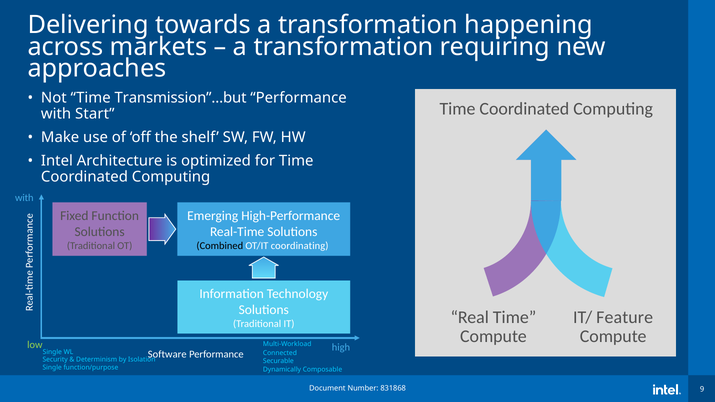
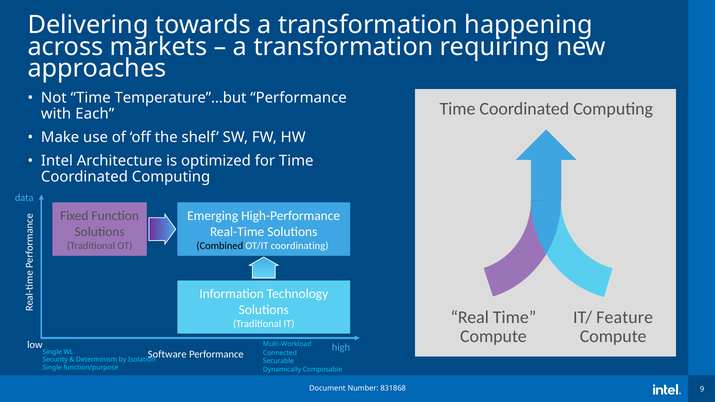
Transmission”…but: Transmission”…but -> Temperature”…but
Start: Start -> Each
with at (24, 198): with -> data
low colour: light green -> white
